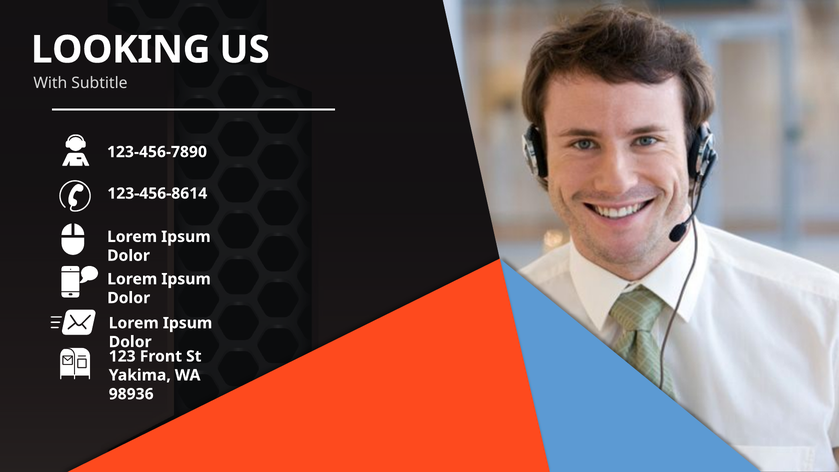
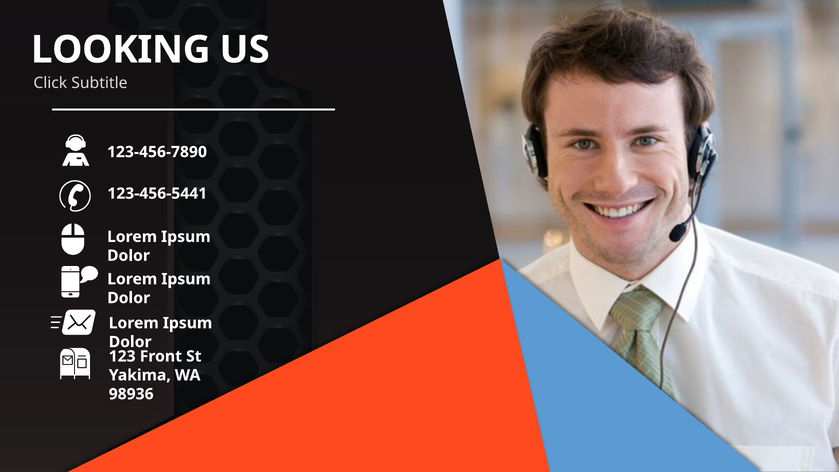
With: With -> Click
123-456-8614: 123-456-8614 -> 123-456-5441
